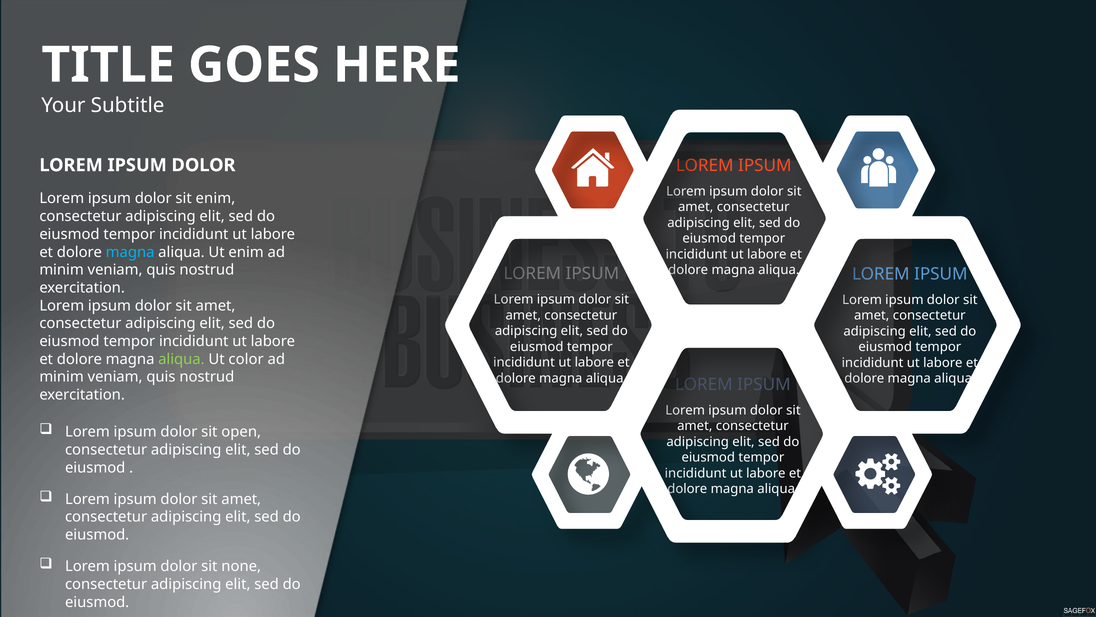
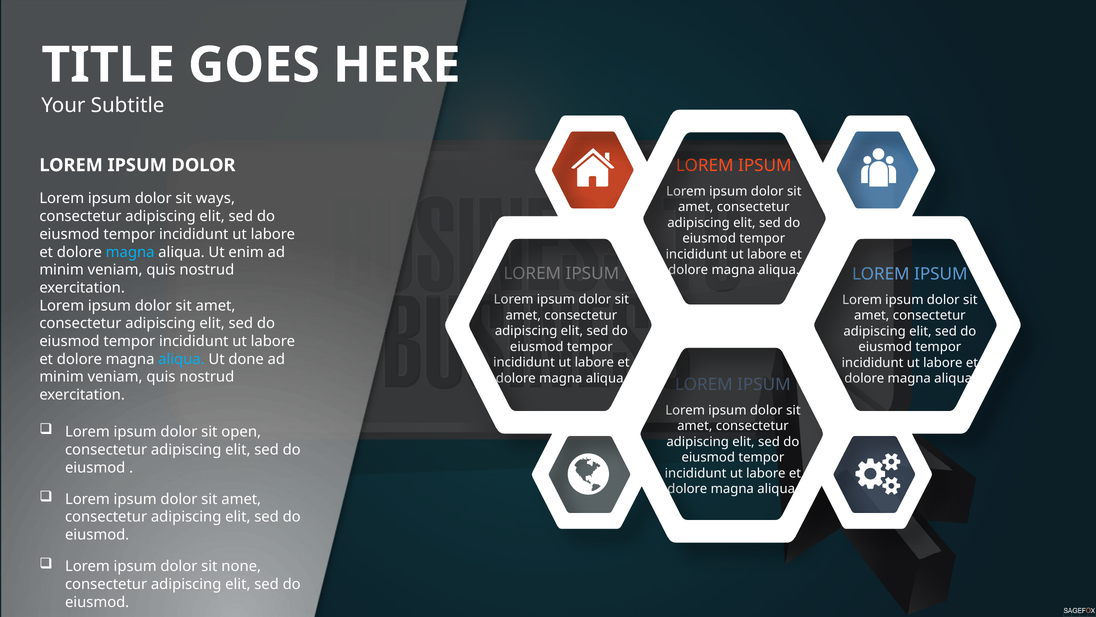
sit enim: enim -> ways
aliqua at (181, 359) colour: light green -> light blue
color: color -> done
